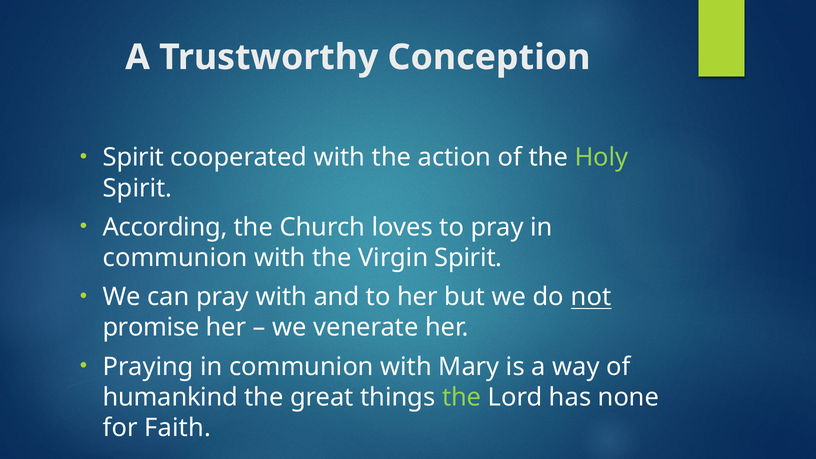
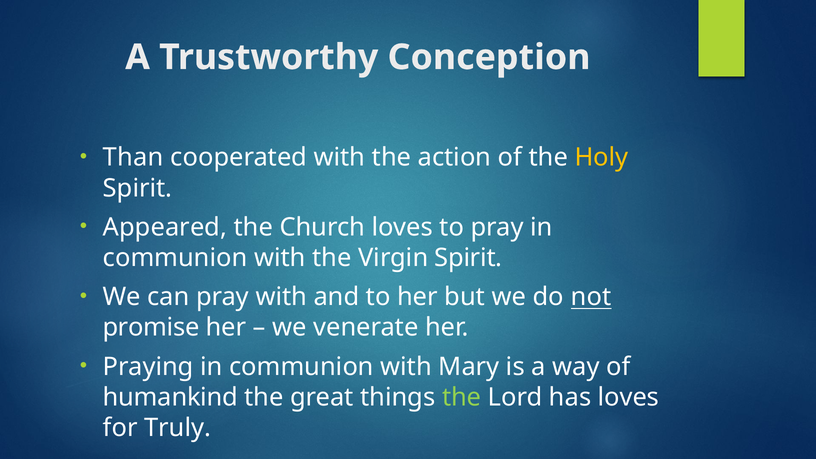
Spirit at (134, 158): Spirit -> Than
Holy colour: light green -> yellow
According: According -> Appeared
has none: none -> loves
Faith: Faith -> Truly
